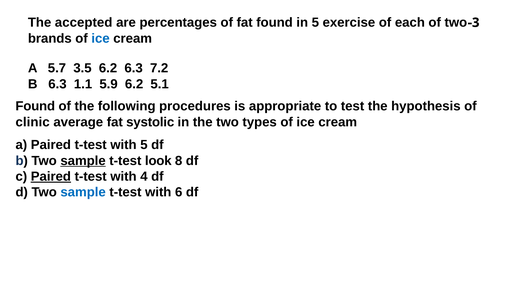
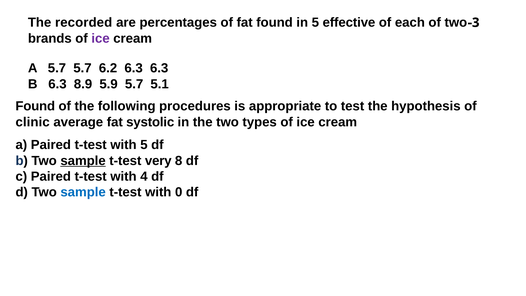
accepted: accepted -> recorded
exercise: exercise -> effective
ice at (101, 38) colour: blue -> purple
5.7 3.5: 3.5 -> 5.7
6.3 7.2: 7.2 -> 6.3
1.1: 1.1 -> 8.9
5.9 6.2: 6.2 -> 5.7
look: look -> very
Paired at (51, 176) underline: present -> none
6: 6 -> 0
